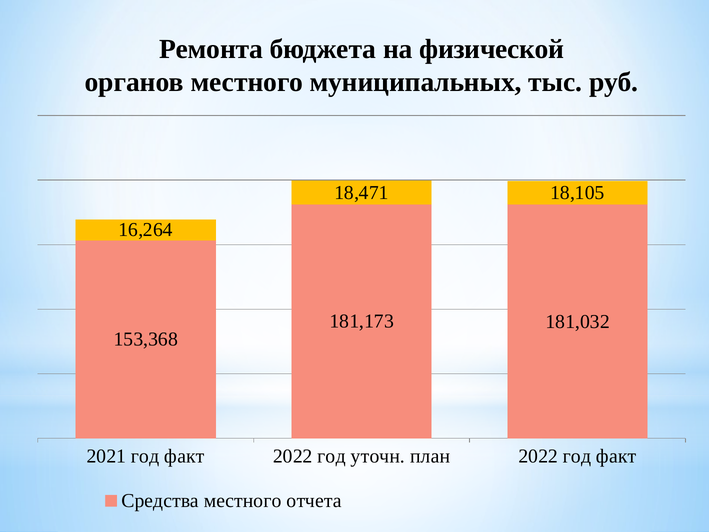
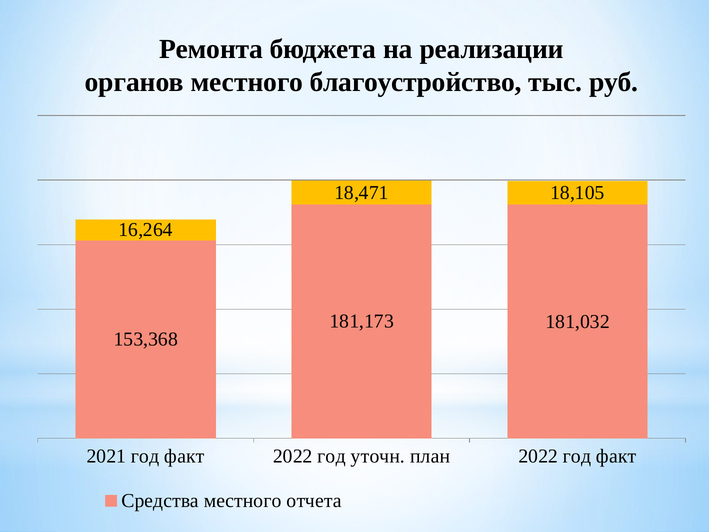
физической: физической -> реализации
муниципальных: муниципальных -> благоустройство
